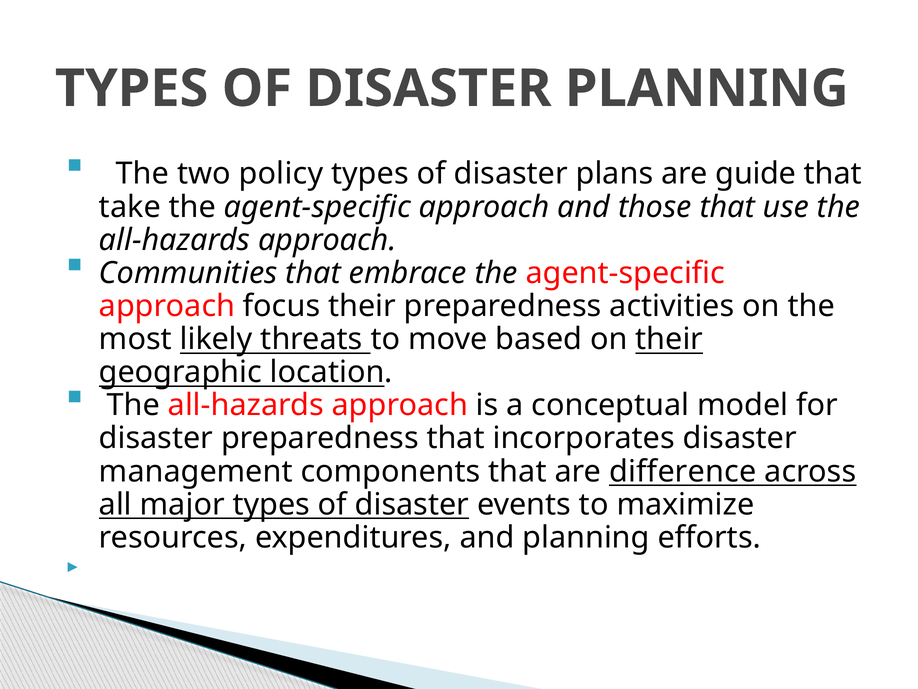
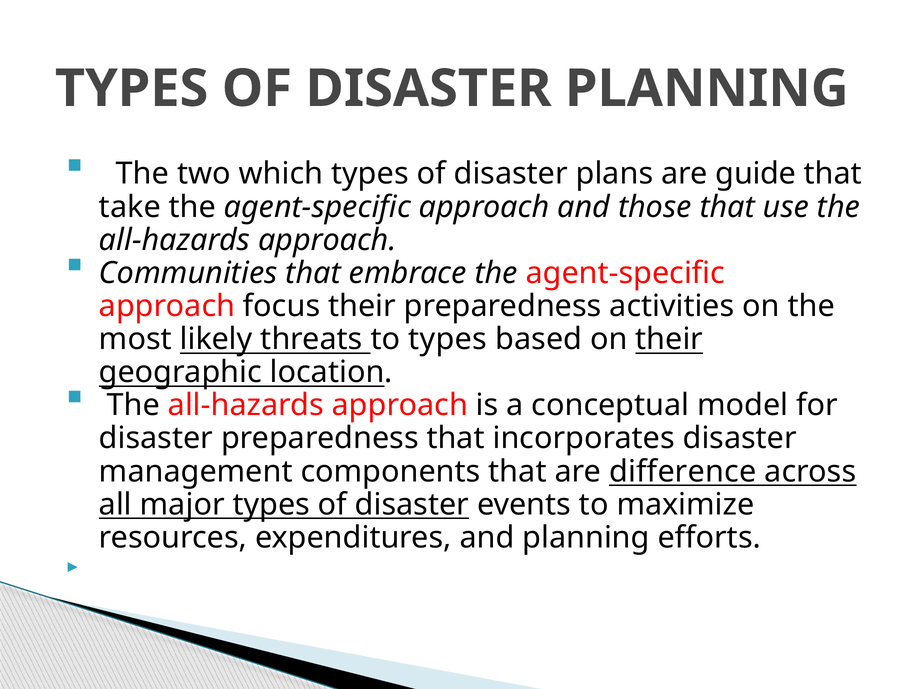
policy: policy -> which
to move: move -> types
